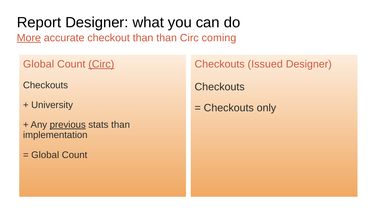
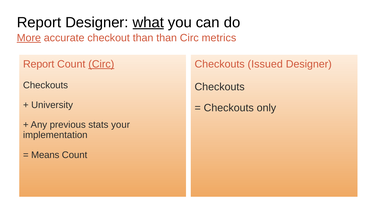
what underline: none -> present
coming: coming -> metrics
Global at (39, 64): Global -> Report
previous underline: present -> none
stats than: than -> your
Global at (45, 155): Global -> Means
